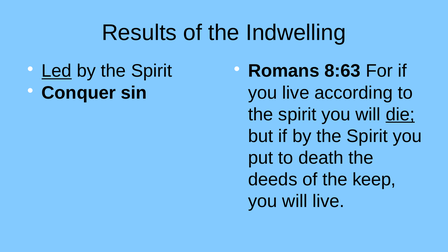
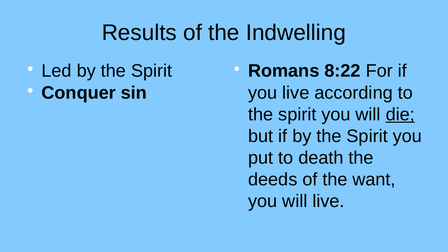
Led underline: present -> none
8:63: 8:63 -> 8:22
keep: keep -> want
